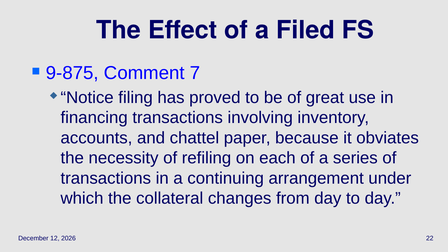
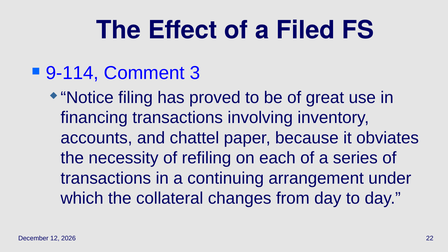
9-875: 9-875 -> 9-114
7: 7 -> 3
